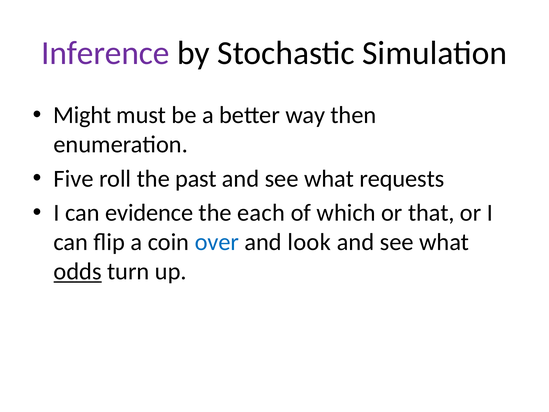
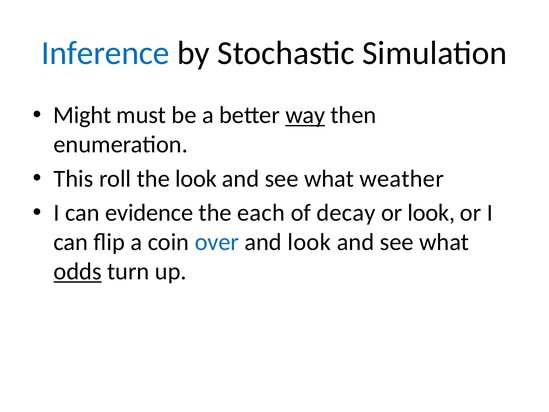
Inference colour: purple -> blue
way underline: none -> present
Five: Five -> This
the past: past -> look
requests: requests -> weather
which: which -> decay
or that: that -> look
